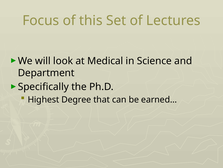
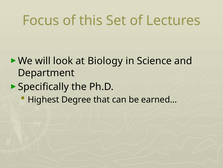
Medical: Medical -> Biology
